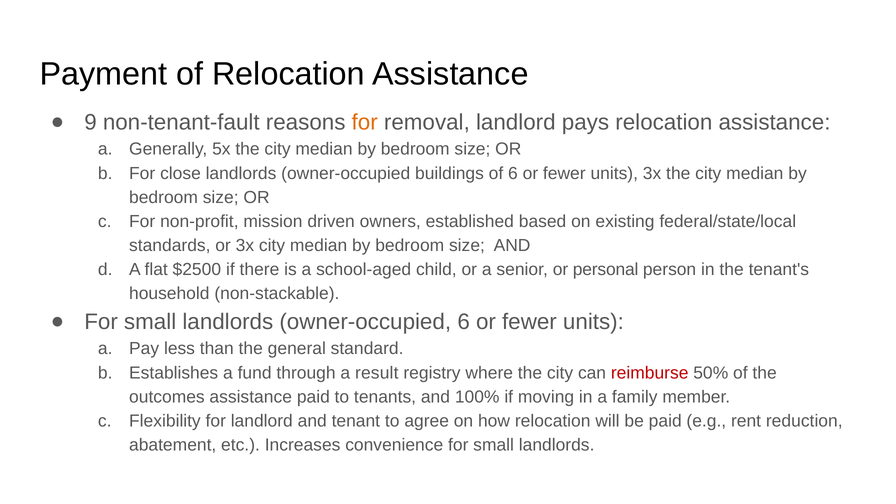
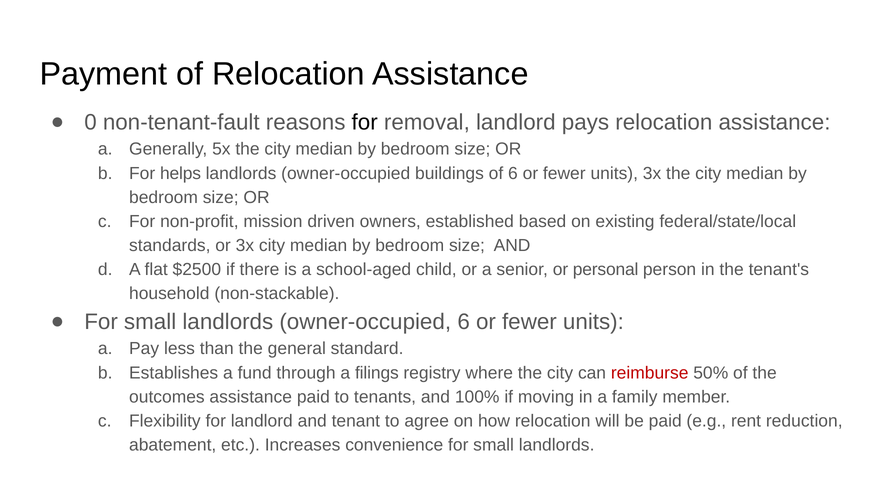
9: 9 -> 0
for at (365, 122) colour: orange -> black
close: close -> helps
result: result -> filings
